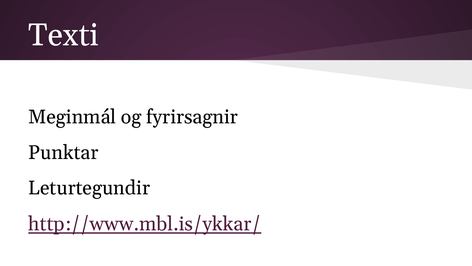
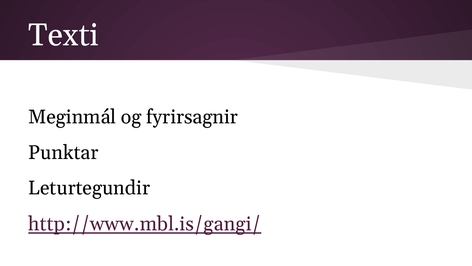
http://www.mbl.is/ykkar/: http://www.mbl.is/ykkar/ -> http://www.mbl.is/gangi/
